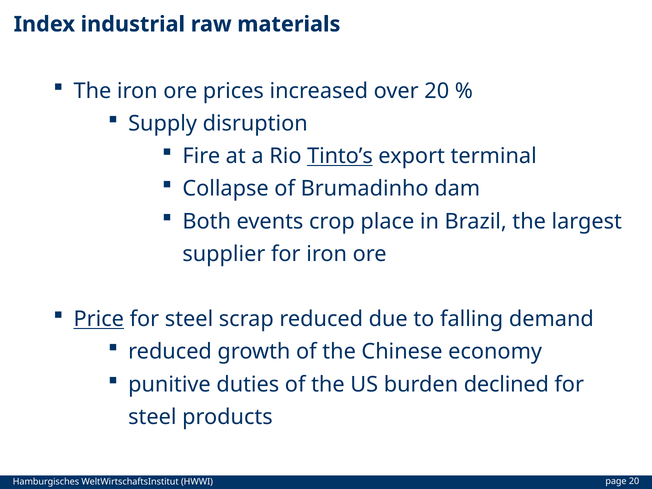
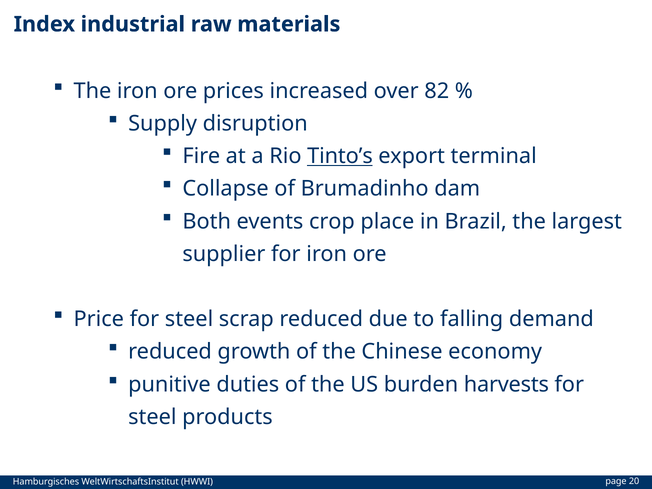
over 20: 20 -> 82
Price underline: present -> none
declined: declined -> harvests
